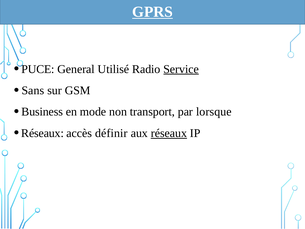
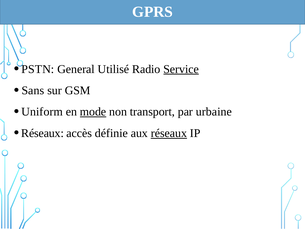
GPRS underline: present -> none
PUCE: PUCE -> PSTN
Business: Business -> Uniform
mode underline: none -> present
lorsque: lorsque -> urbaine
définir: définir -> définie
